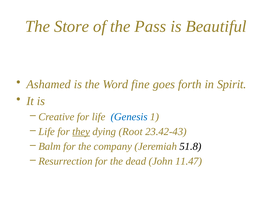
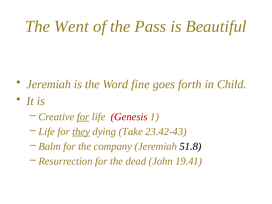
Store: Store -> Went
Ashamed at (49, 84): Ashamed -> Jeremiah
Spirit: Spirit -> Child
for at (83, 117) underline: none -> present
Genesis colour: blue -> red
Root: Root -> Take
11.47: 11.47 -> 19.41
